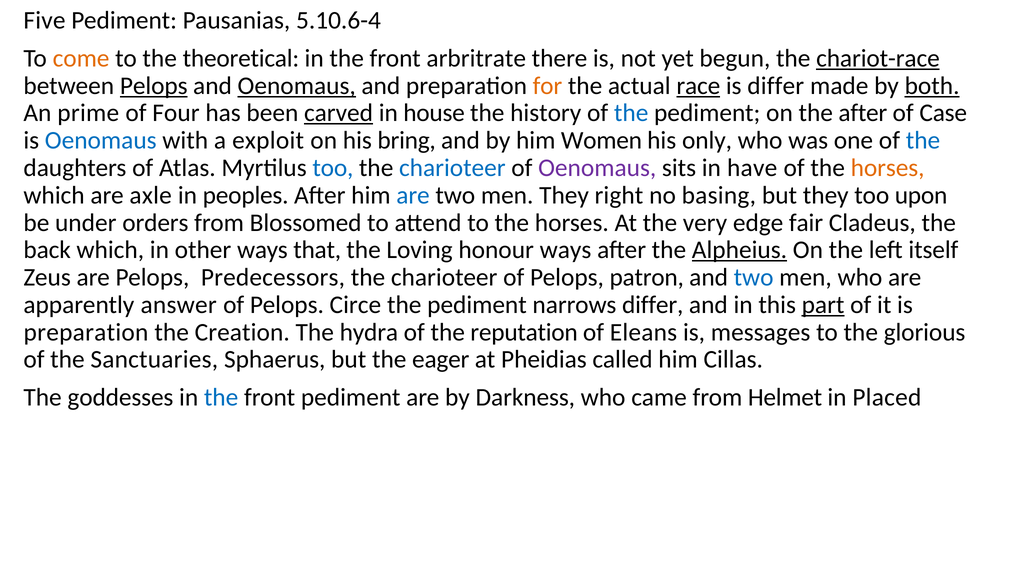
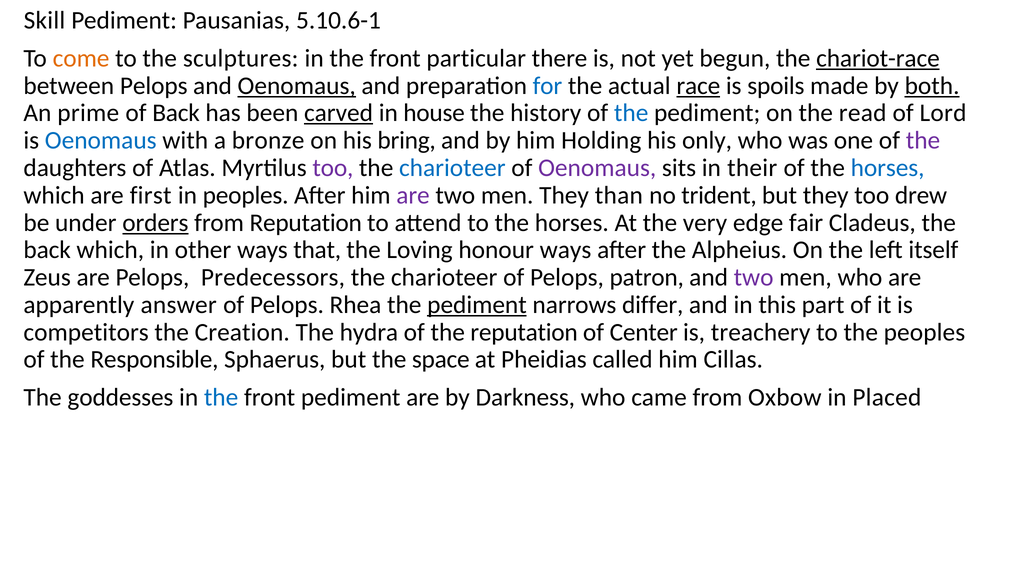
Five: Five -> Skill
5.10.6-4: 5.10.6-4 -> 5.10.6-1
theoretical: theoretical -> sculptures
arbritrate: arbritrate -> particular
Pelops at (154, 86) underline: present -> none
for colour: orange -> blue
is differ: differ -> spoils
of Four: Four -> Back
the after: after -> read
Case: Case -> Lord
exploit: exploit -> bronze
Women: Women -> Holding
the at (923, 140) colour: blue -> purple
too at (333, 168) colour: blue -> purple
have: have -> their
horses at (888, 168) colour: orange -> blue
axle: axle -> first
are at (413, 195) colour: blue -> purple
right: right -> than
basing: basing -> trident
upon: upon -> drew
orders underline: none -> present
from Blossomed: Blossomed -> Reputation
Alpheius underline: present -> none
two at (754, 277) colour: blue -> purple
Circe: Circe -> Rhea
pediment at (477, 305) underline: none -> present
part underline: present -> none
preparation at (86, 332): preparation -> competitors
Eleans: Eleans -> Center
messages: messages -> treachery
the glorious: glorious -> peoples
Sanctuaries: Sanctuaries -> Responsible
eager: eager -> space
Helmet: Helmet -> Oxbow
